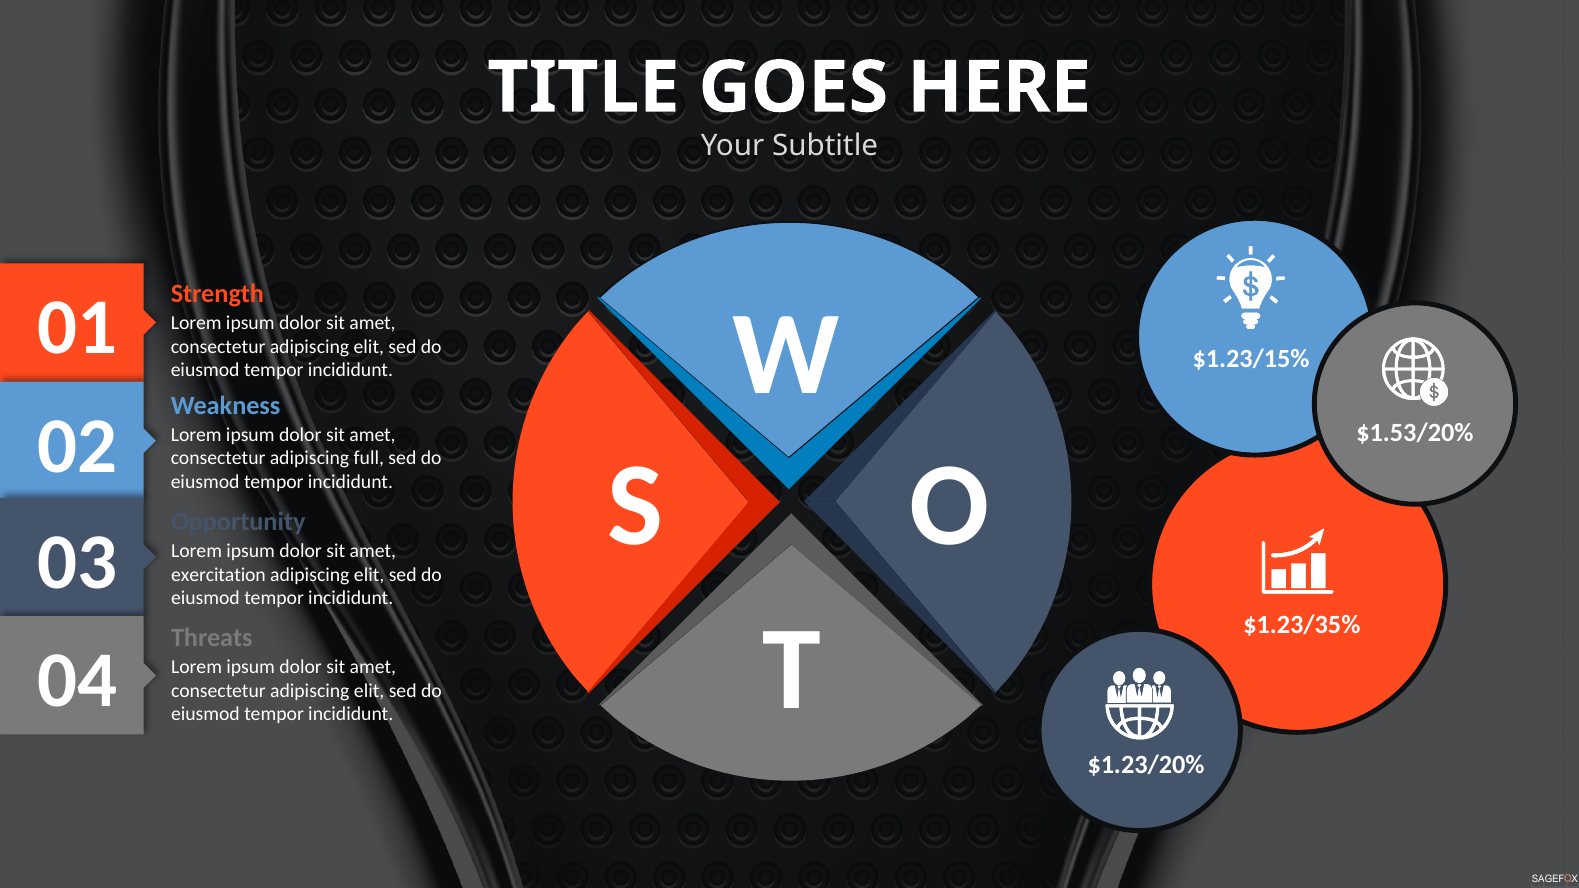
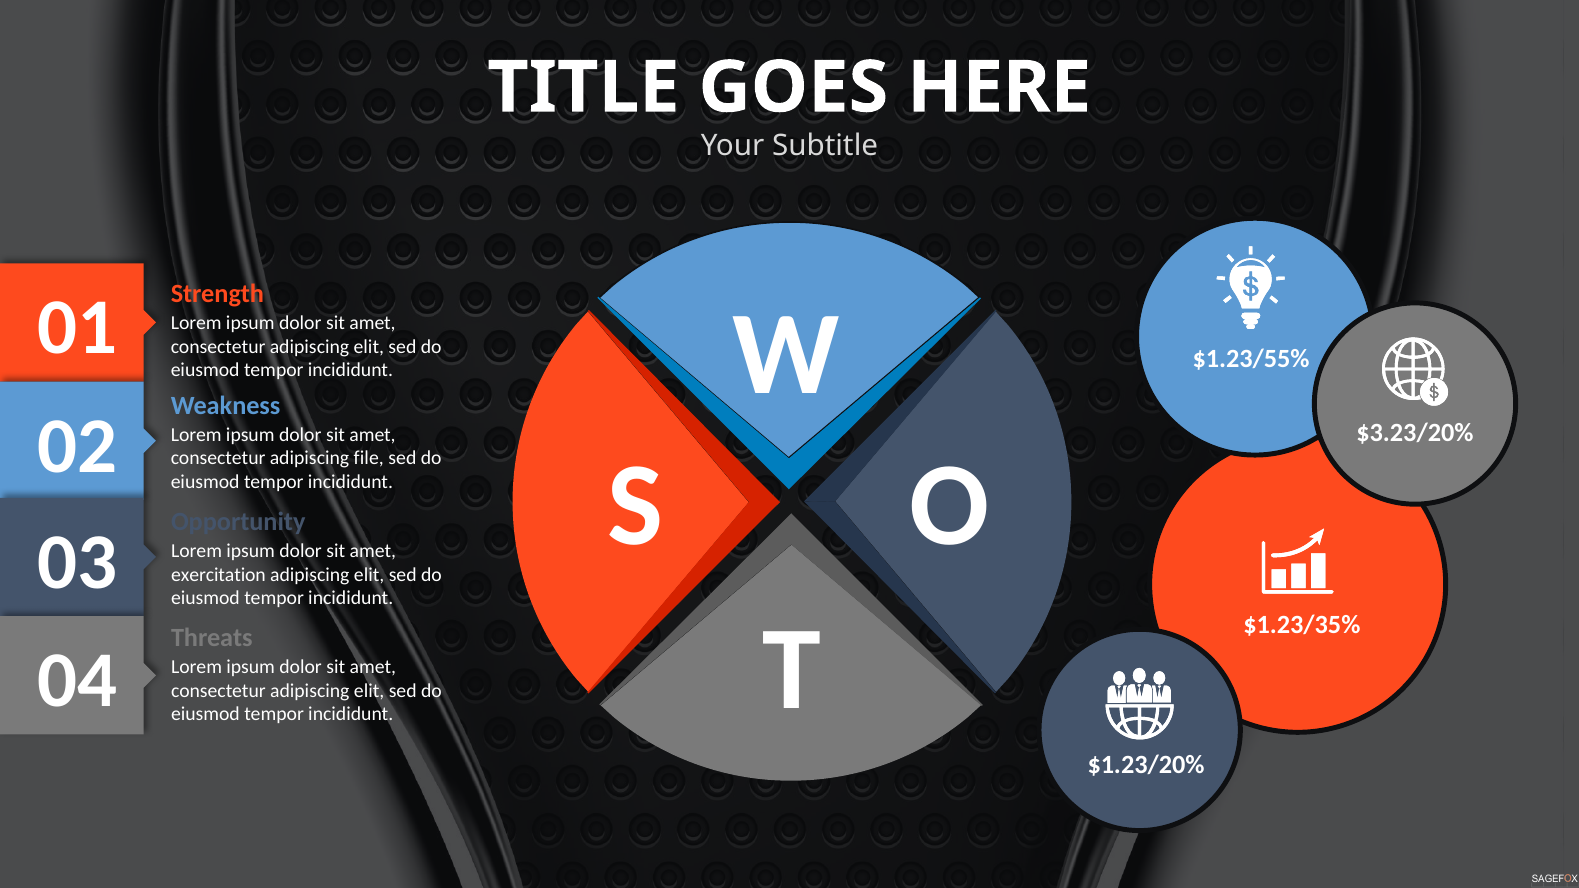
$1.23/15%: $1.23/15% -> $1.23/55%
$1.53/20%: $1.53/20% -> $3.23/20%
full: full -> file
